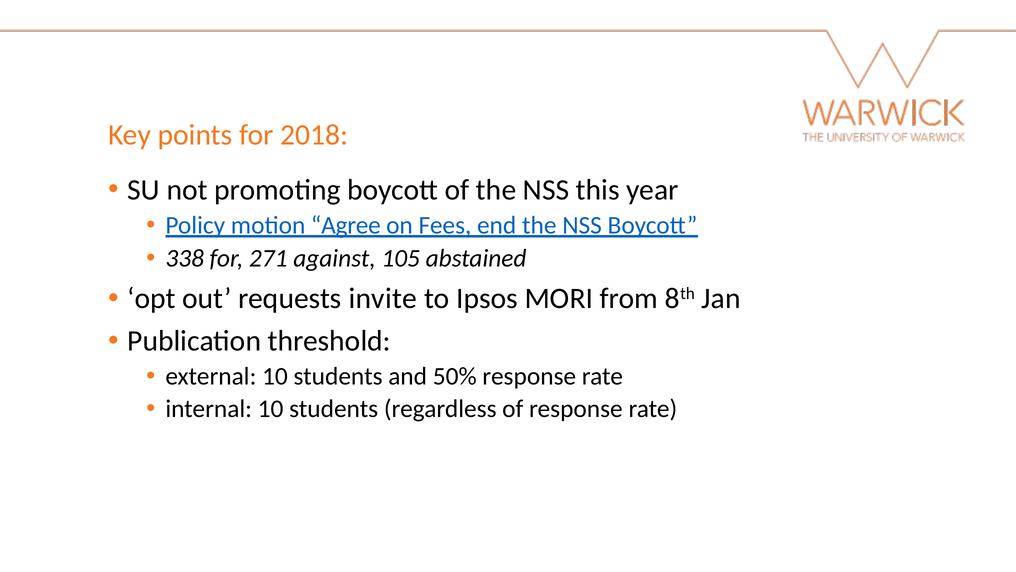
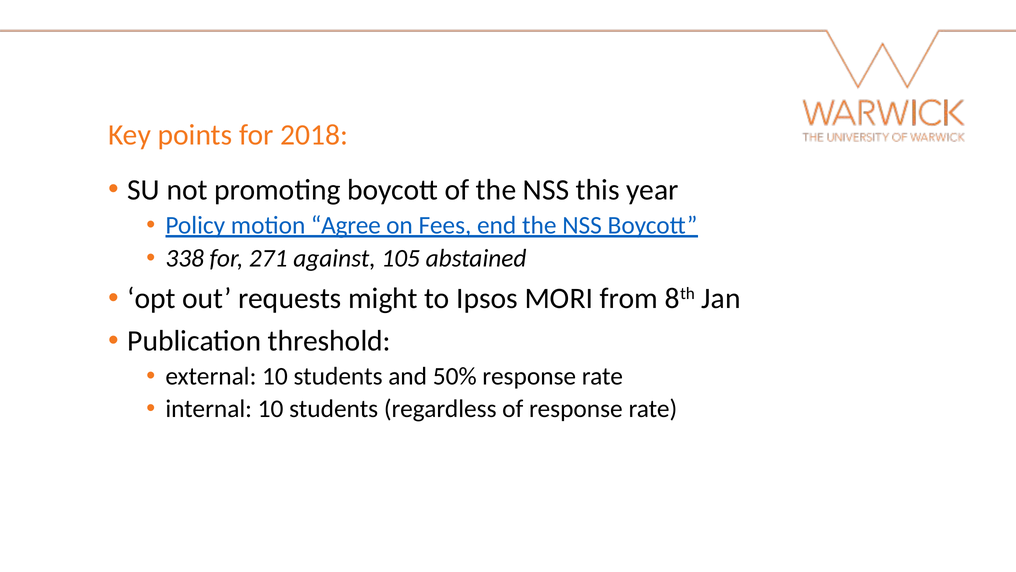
invite: invite -> might
